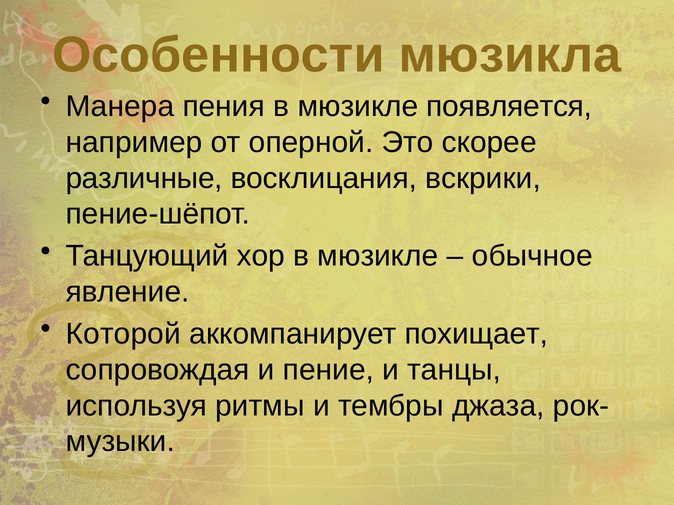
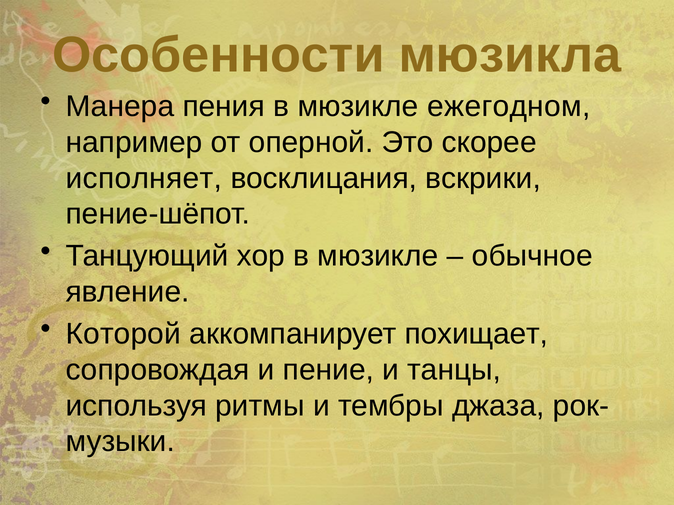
появляется: появляется -> ежегодном
различные: различные -> исполняет
